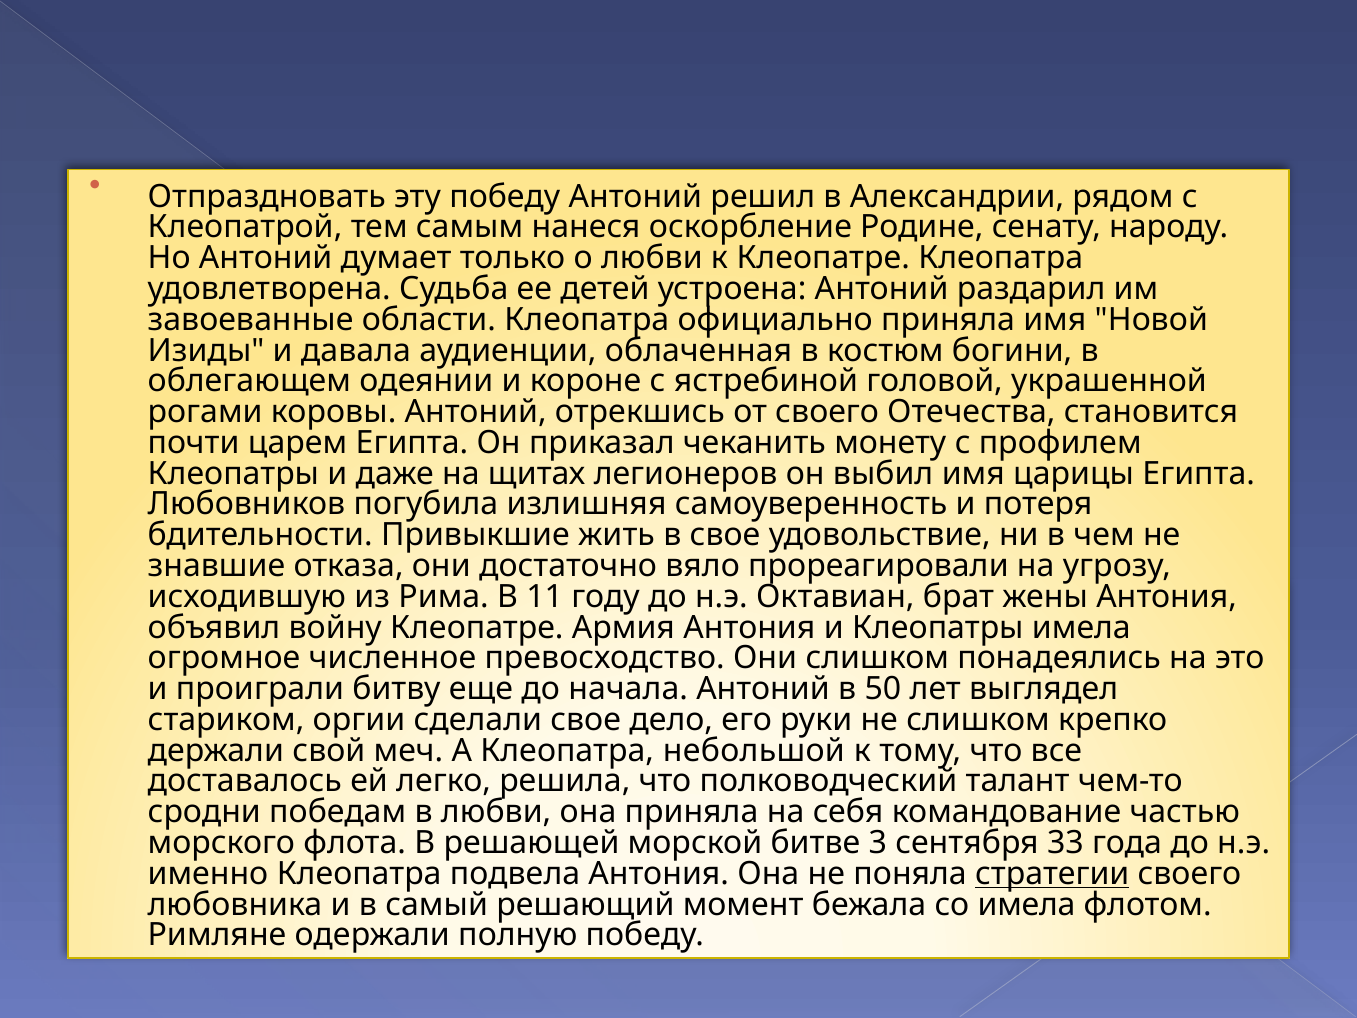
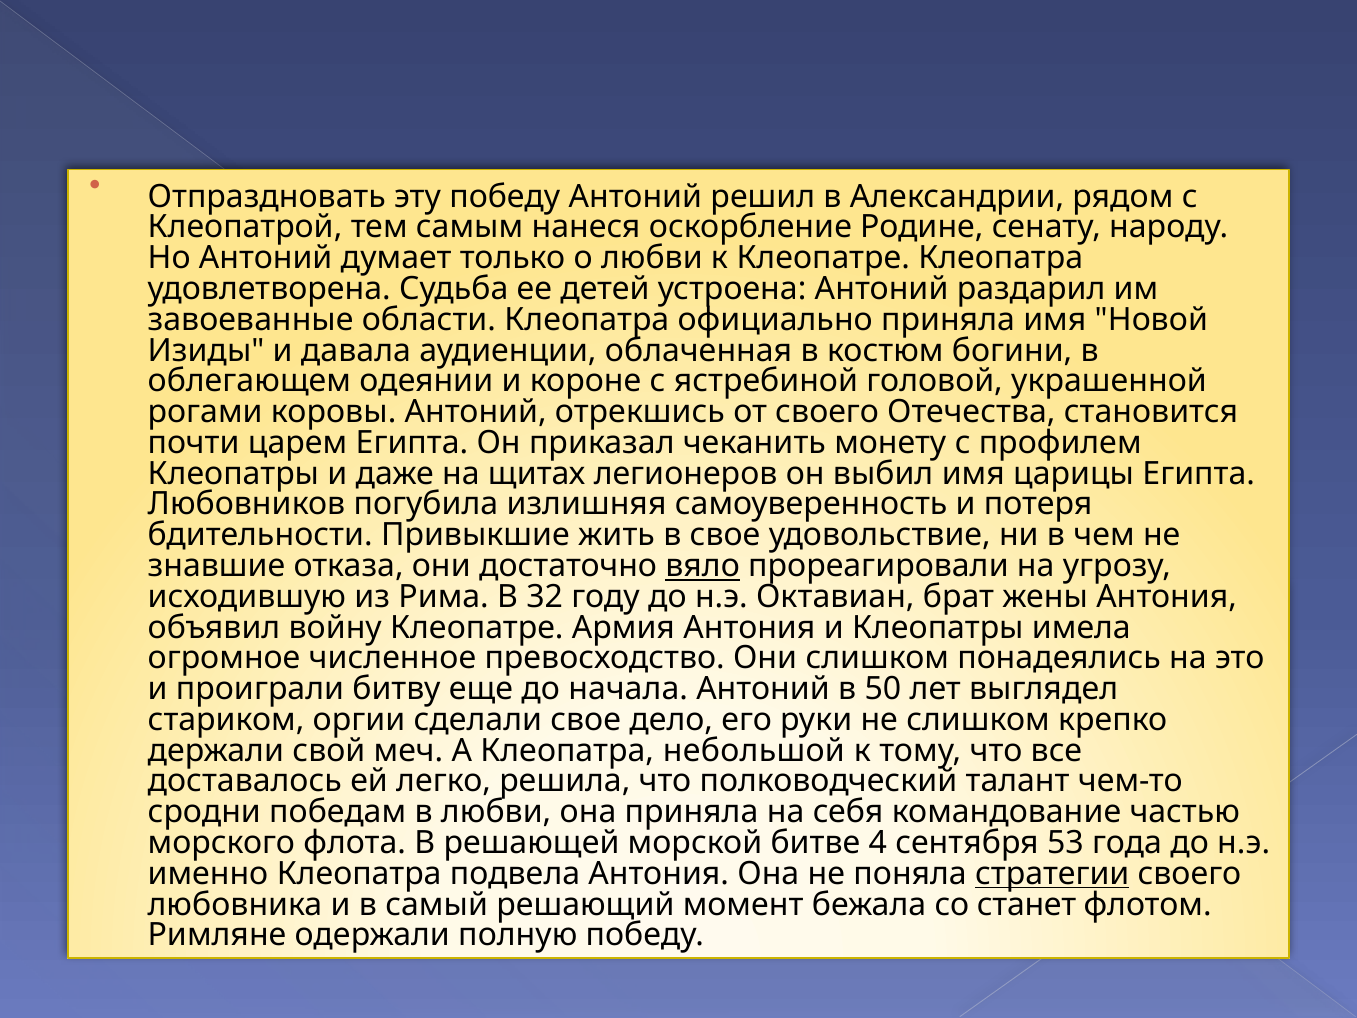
вяло underline: none -> present
11: 11 -> 32
3: 3 -> 4
33: 33 -> 53
со имела: имела -> станет
